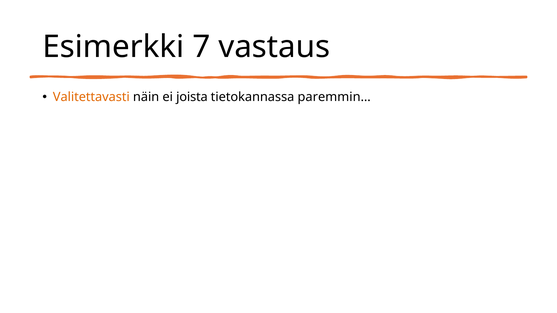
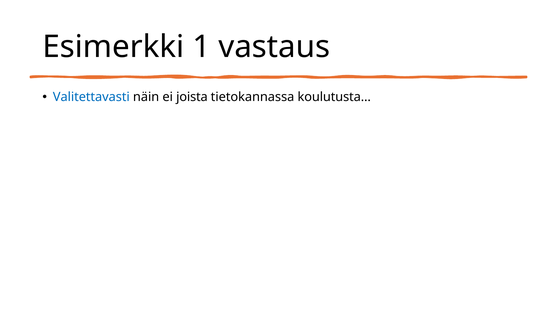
7: 7 -> 1
Valitettavasti colour: orange -> blue
paremmin…: paremmin… -> koulutusta…
